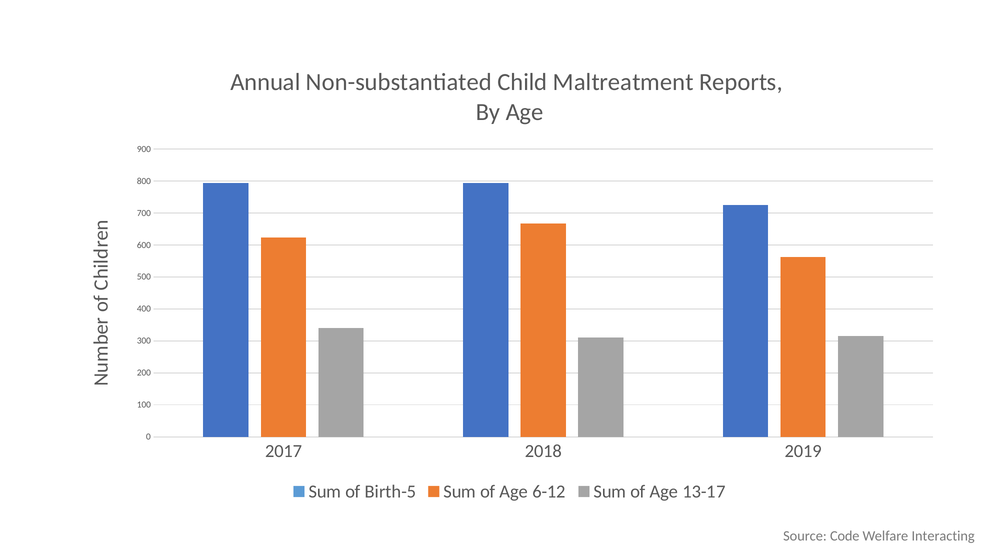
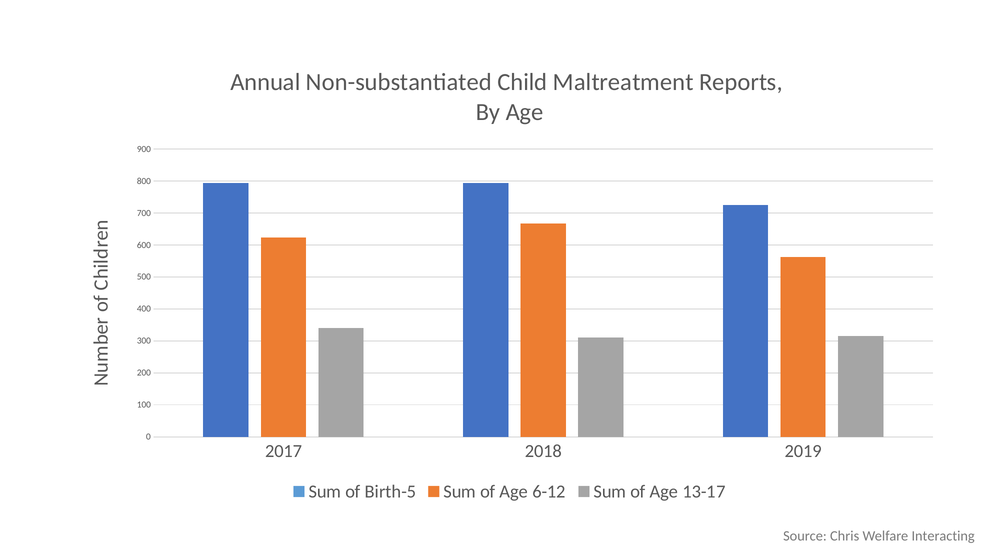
Code: Code -> Chris
